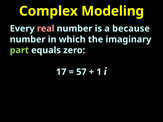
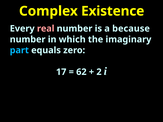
Modeling: Modeling -> Existence
part colour: light green -> light blue
57: 57 -> 62
1: 1 -> 2
